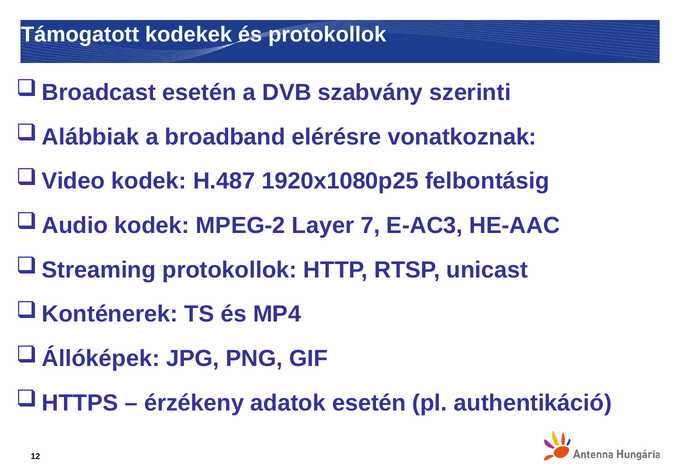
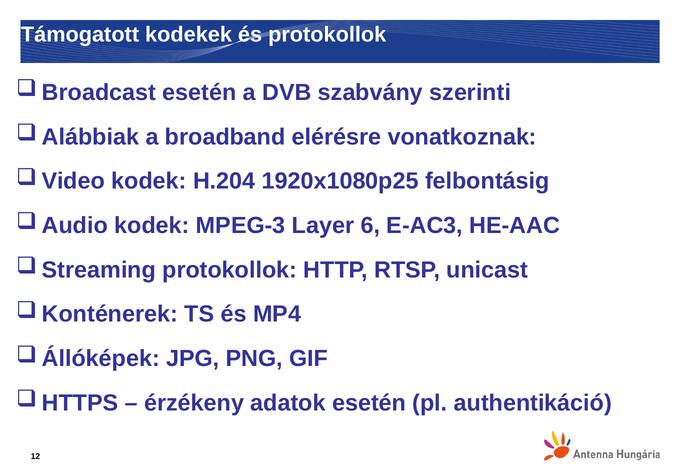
H.487: H.487 -> H.204
MPEG-2: MPEG-2 -> MPEG-3
7: 7 -> 6
